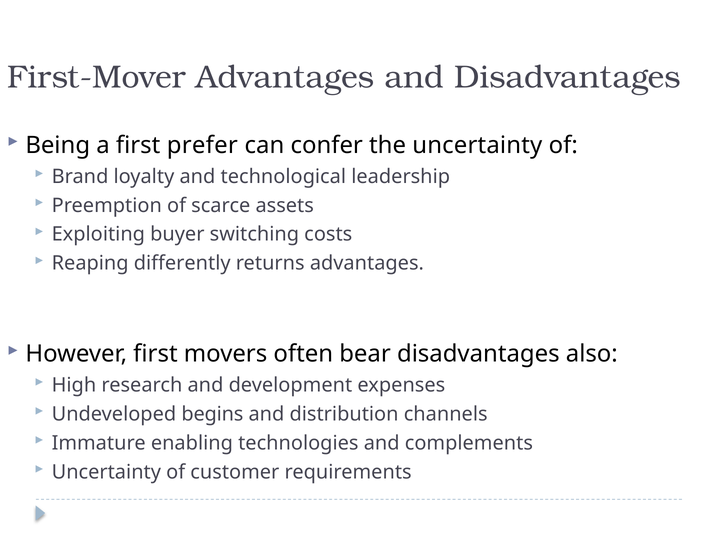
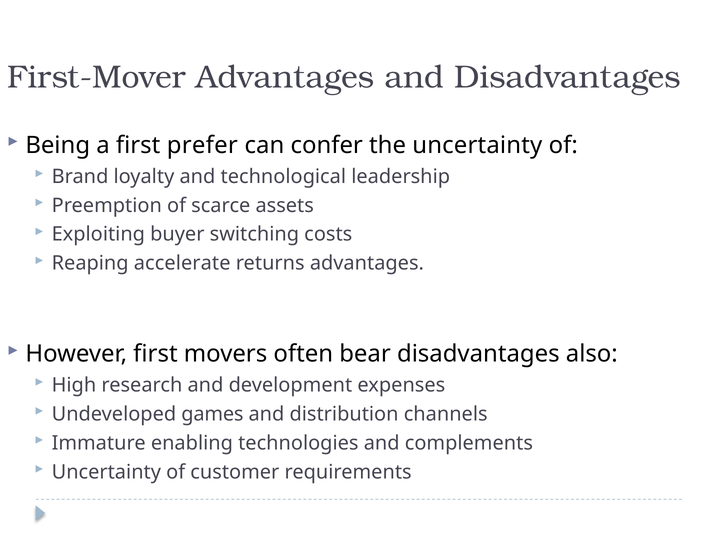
differently: differently -> accelerate
begins: begins -> games
